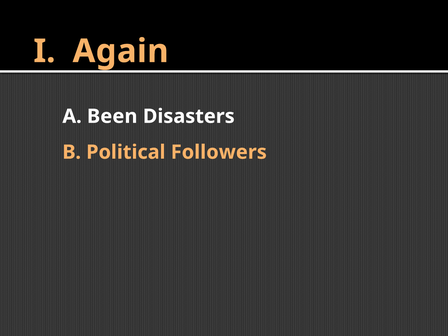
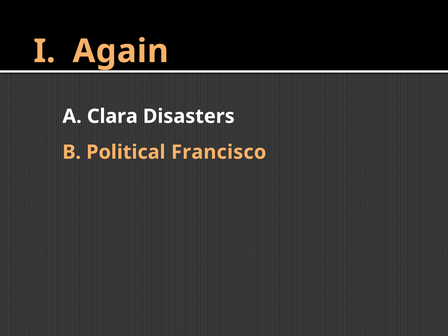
Been: Been -> Clara
Followers: Followers -> Francisco
